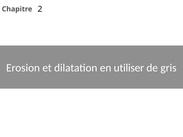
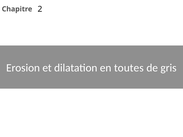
utiliser: utiliser -> toutes
